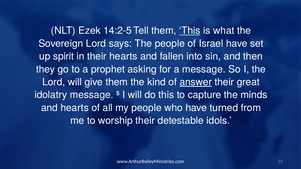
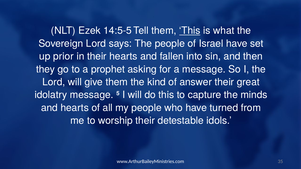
14:2-5: 14:2-5 -> 14:5-5
spirit: spirit -> prior
answer underline: present -> none
